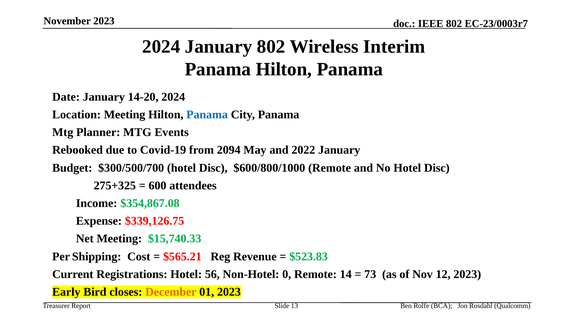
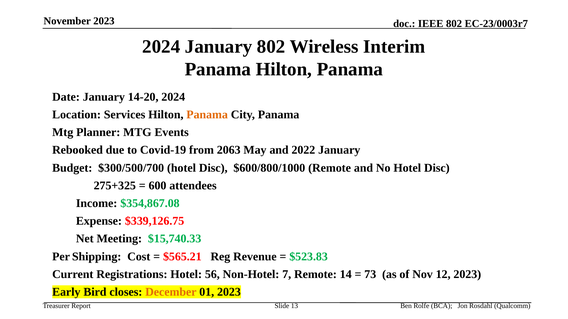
Location Meeting: Meeting -> Services
Panama at (207, 115) colour: blue -> orange
2094: 2094 -> 2063
0: 0 -> 7
